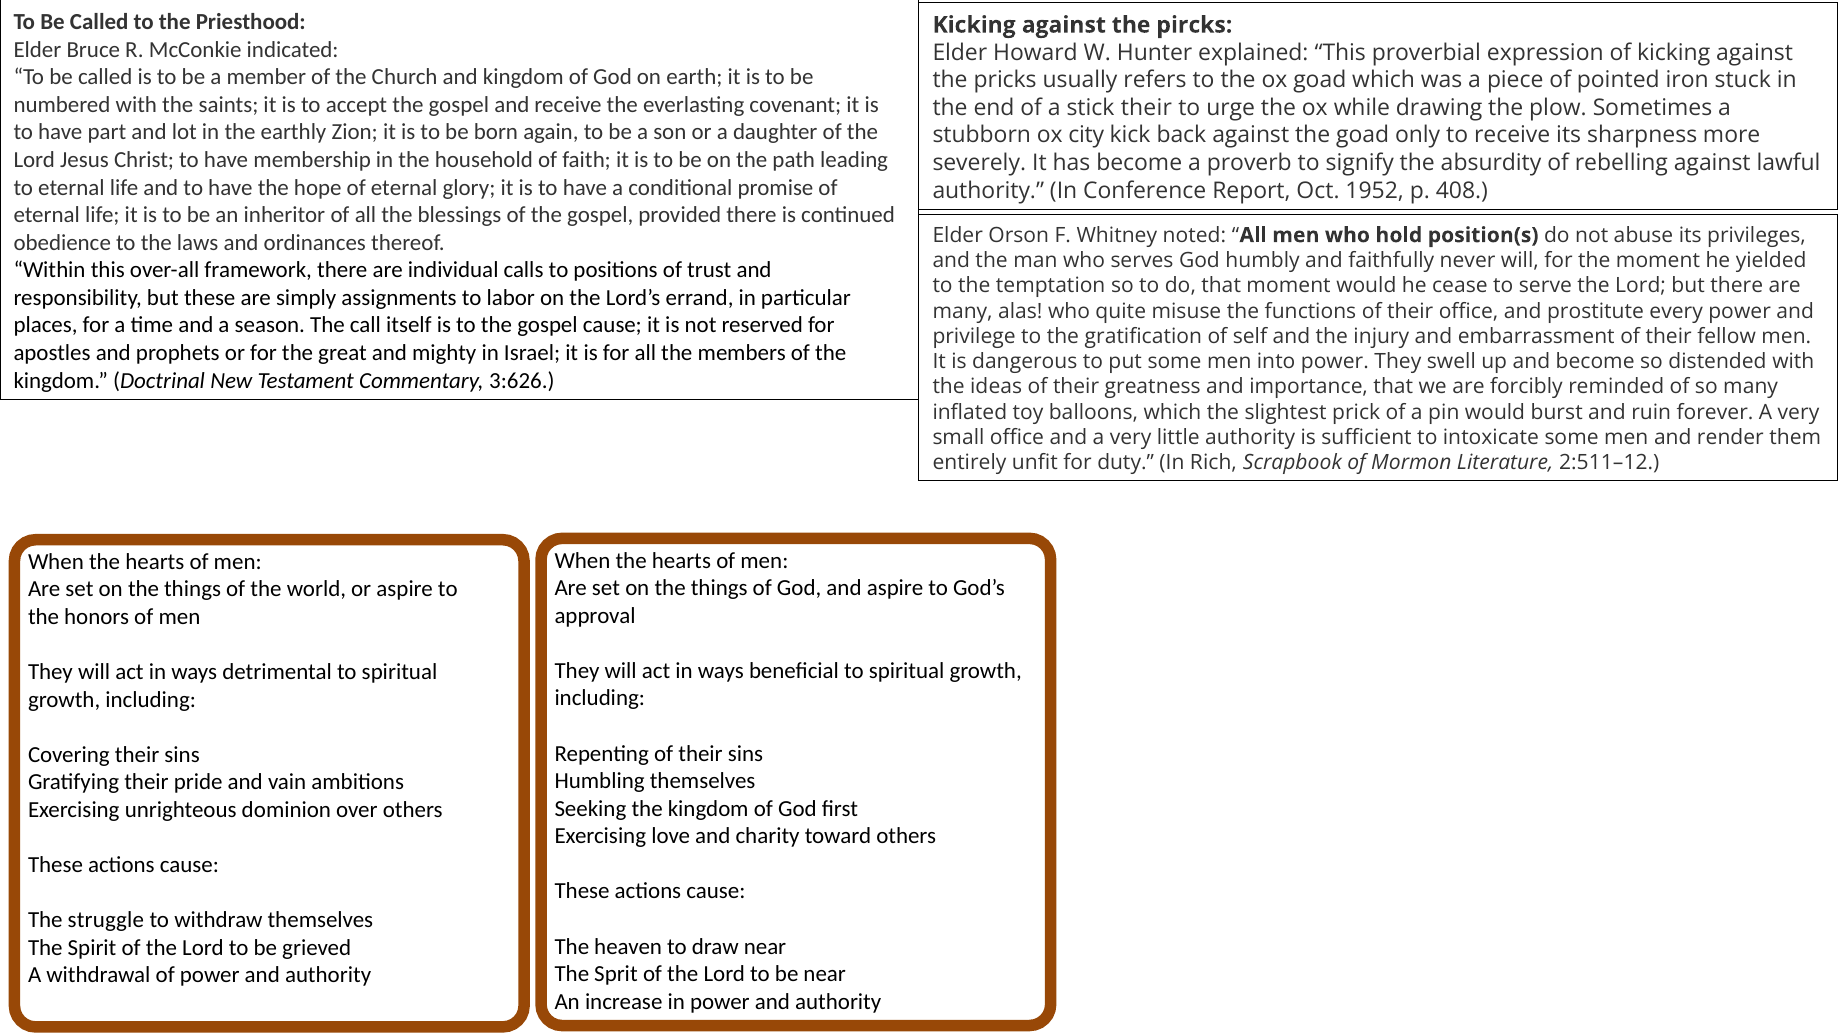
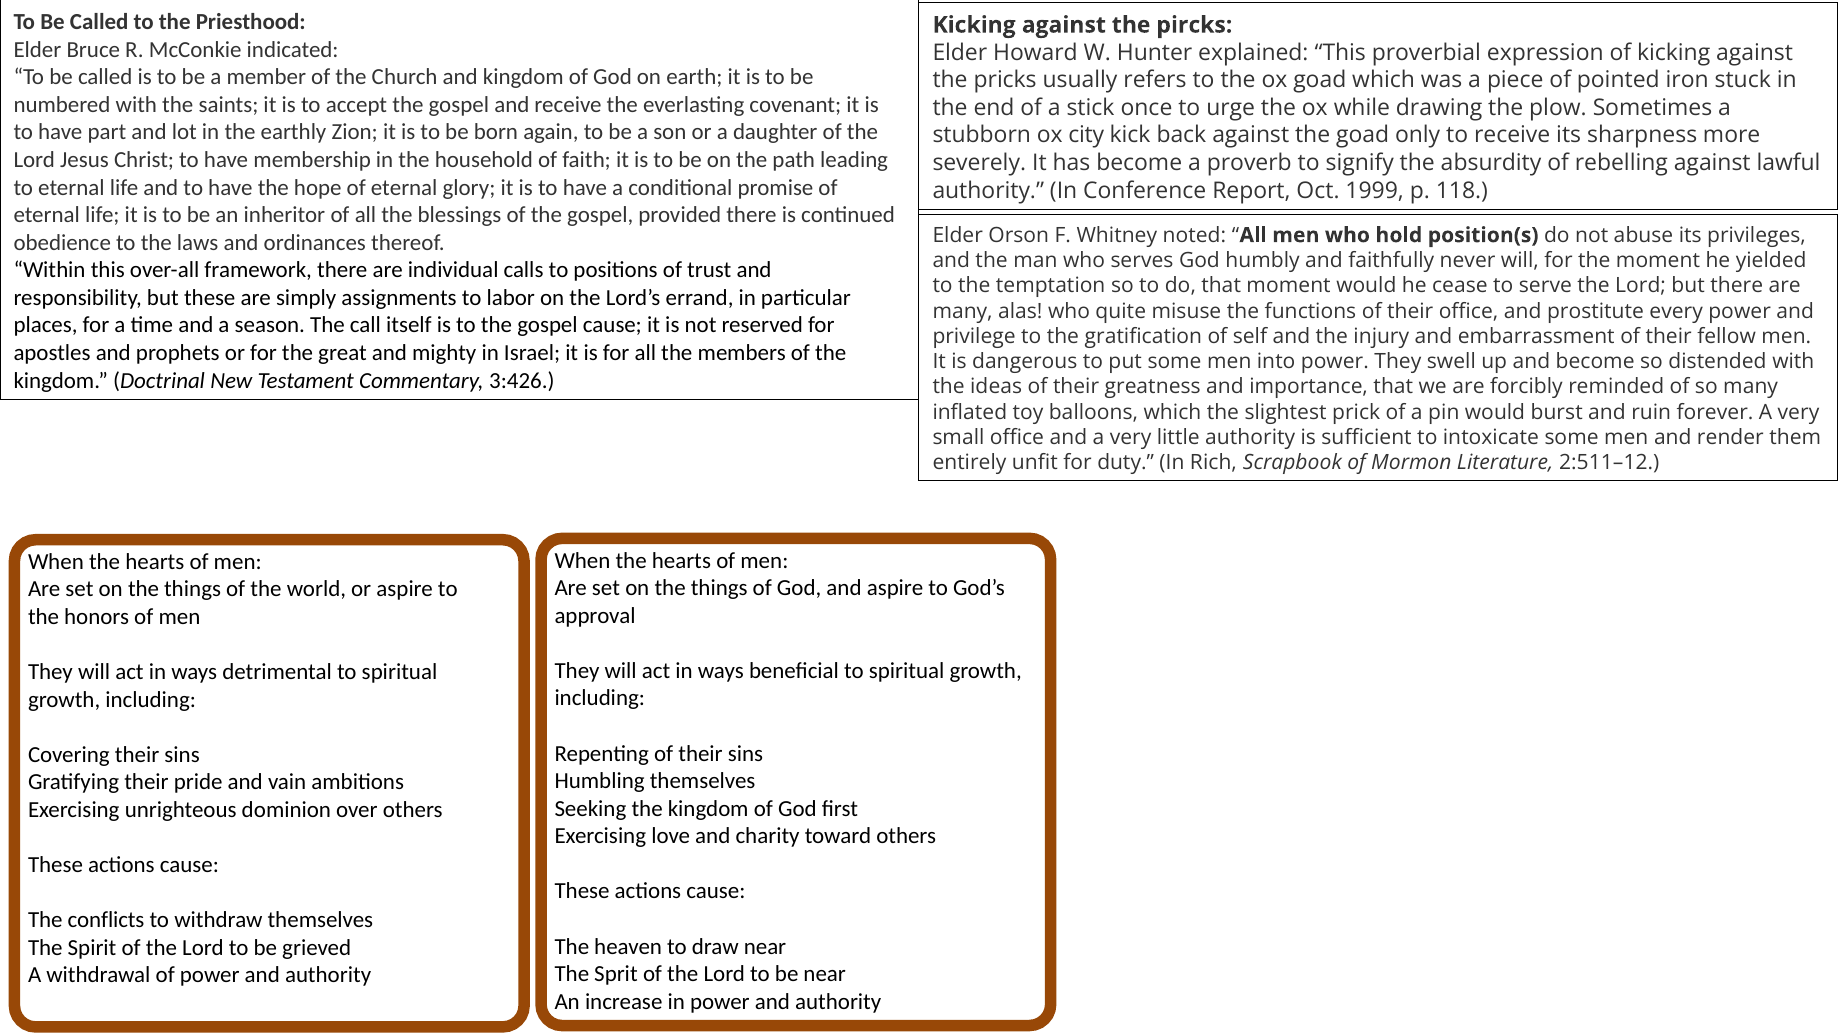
stick their: their -> once
1952: 1952 -> 1999
408: 408 -> 118
3:626: 3:626 -> 3:426
struggle: struggle -> conflicts
